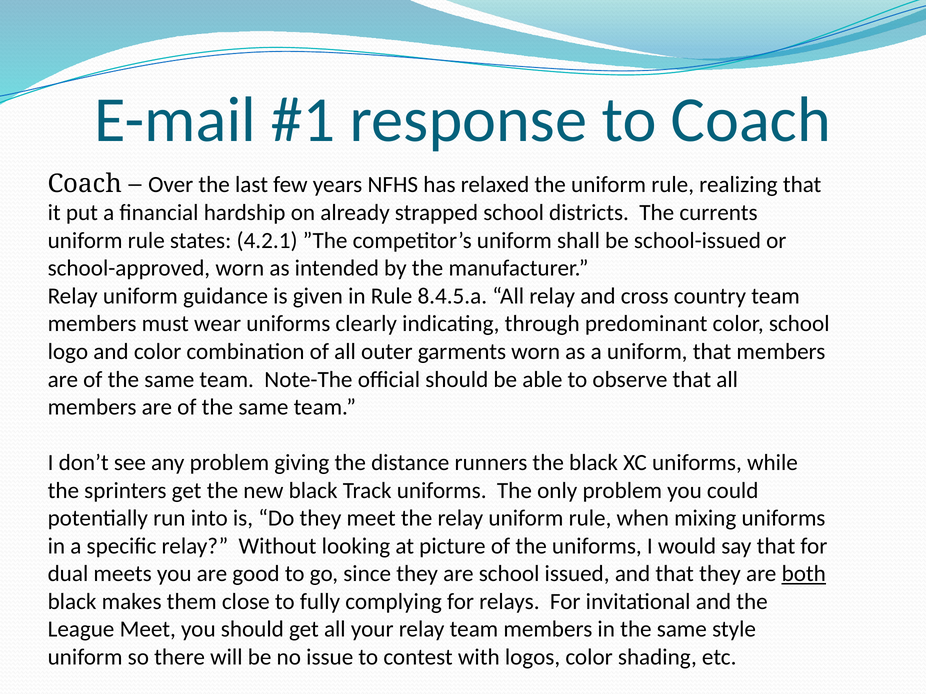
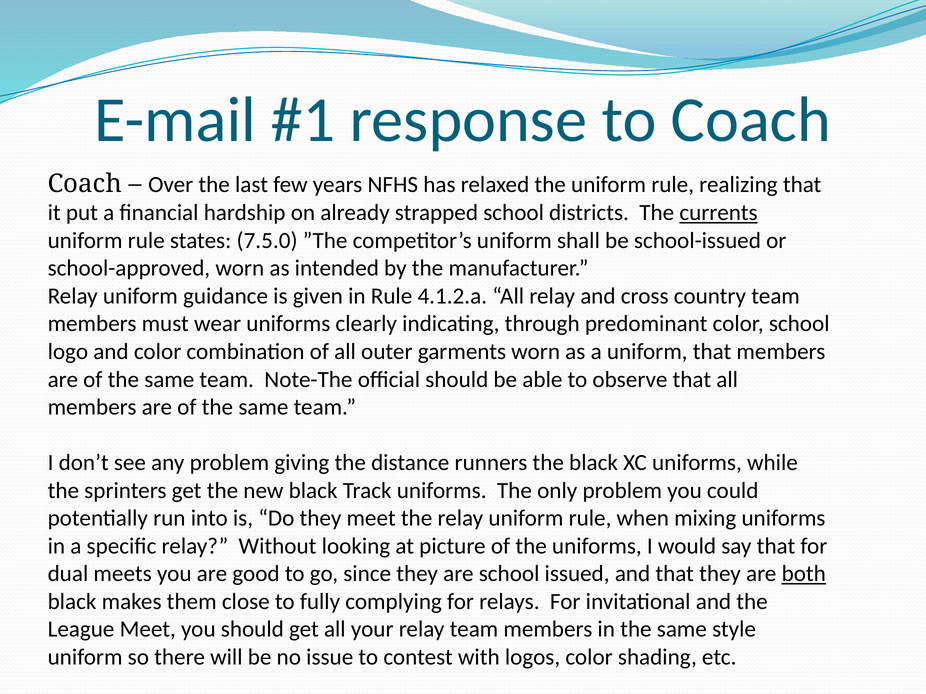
currents underline: none -> present
4.2.1: 4.2.1 -> 7.5.0
8.4.5.a: 8.4.5.a -> 4.1.2.a
